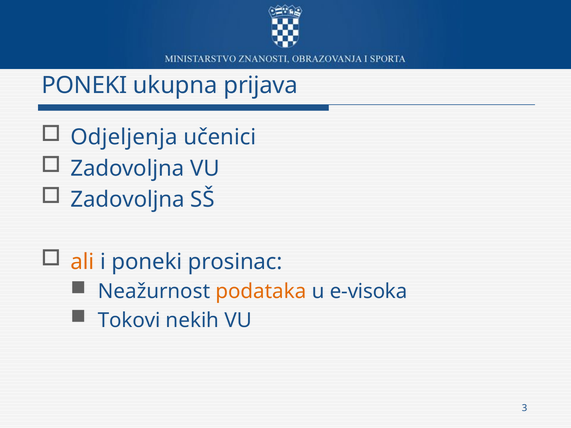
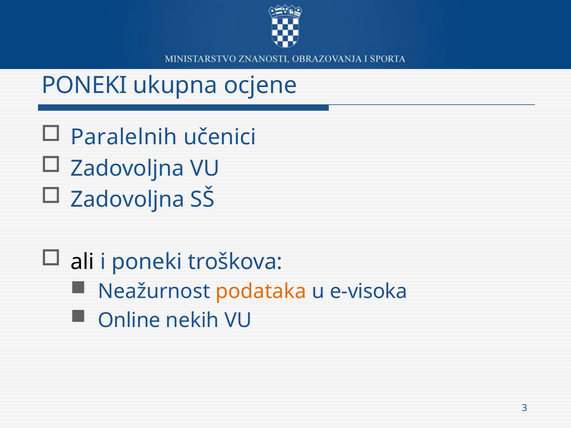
prijava: prijava -> ocjene
Odjeljenja: Odjeljenja -> Paralelnih
ali colour: orange -> black
prosinac: prosinac -> troškova
Tokovi: Tokovi -> Online
